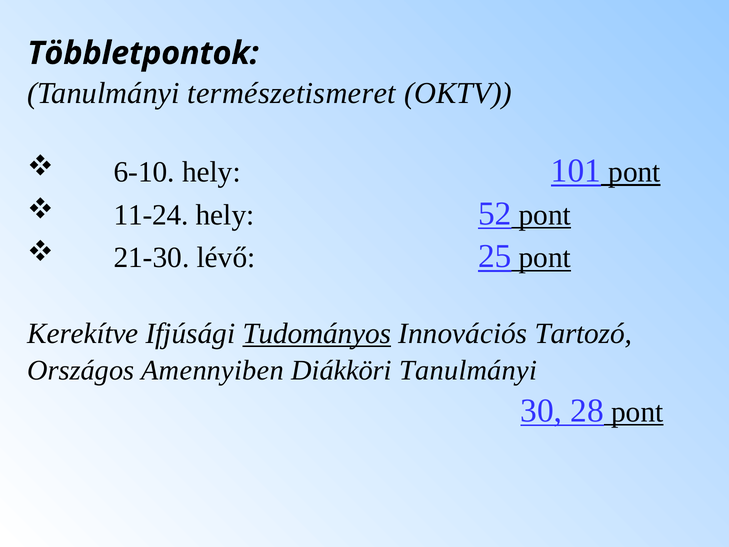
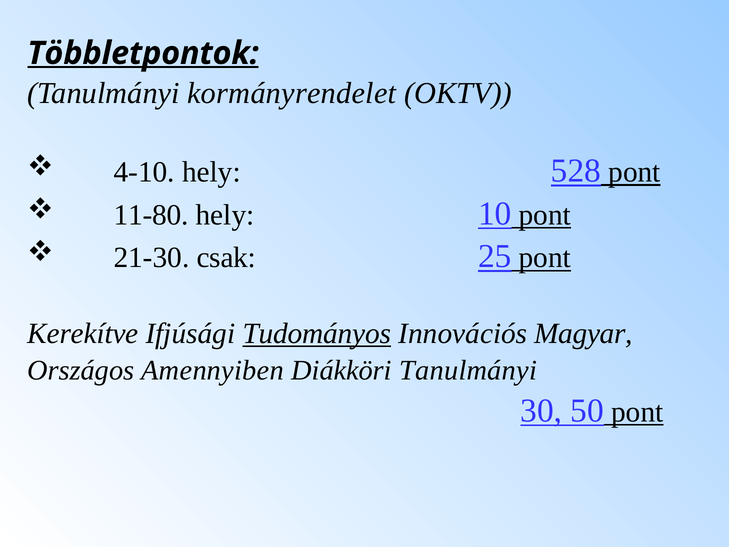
Többletpontok underline: none -> present
természetismeret: természetismeret -> kormányrendelet
6-10: 6-10 -> 4-10
101: 101 -> 528
11-24: 11-24 -> 11-80
52: 52 -> 10
lévő: lévő -> csak
Tartozó: Tartozó -> Magyar
28: 28 -> 50
